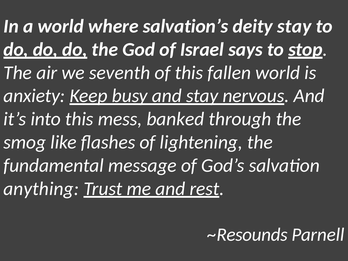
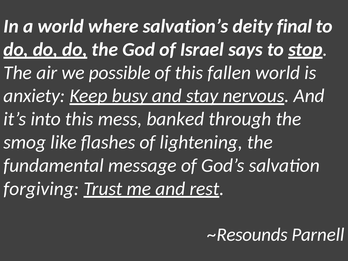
deity stay: stay -> final
seventh: seventh -> possible
anything: anything -> forgiving
